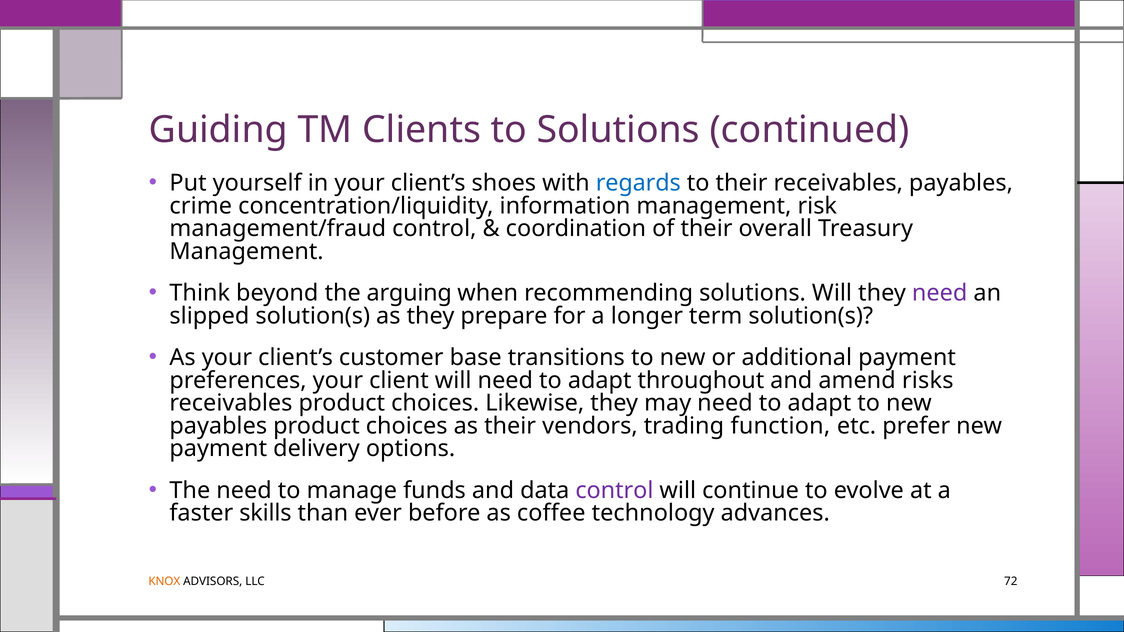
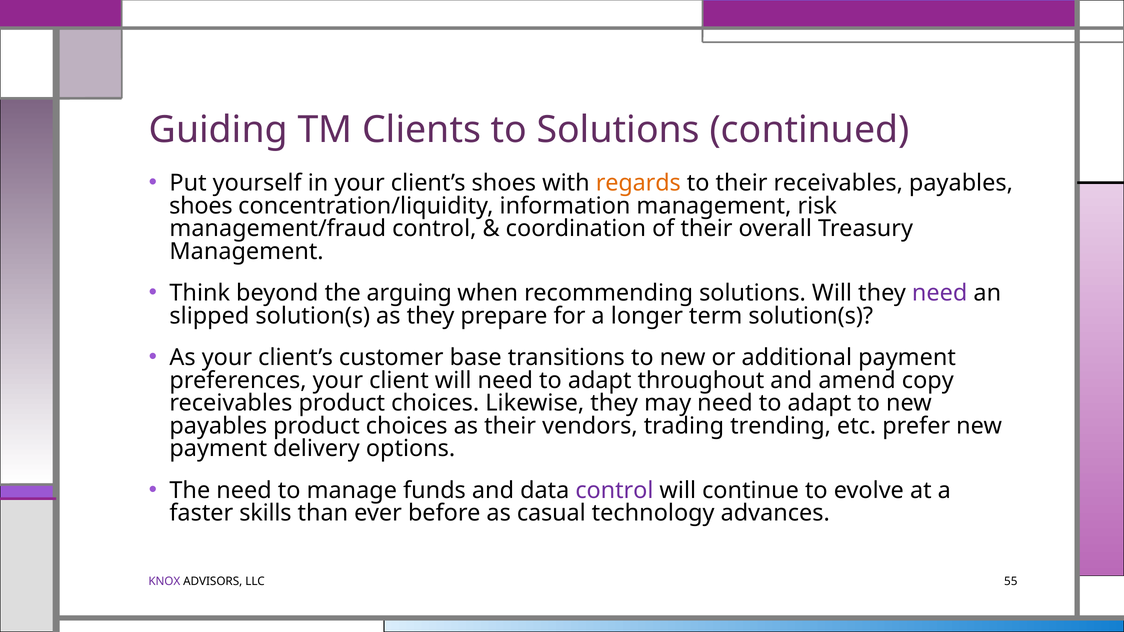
regards colour: blue -> orange
crime at (201, 206): crime -> shoes
risks: risks -> copy
function: function -> trending
coffee: coffee -> casual
KNOX colour: orange -> purple
72: 72 -> 55
